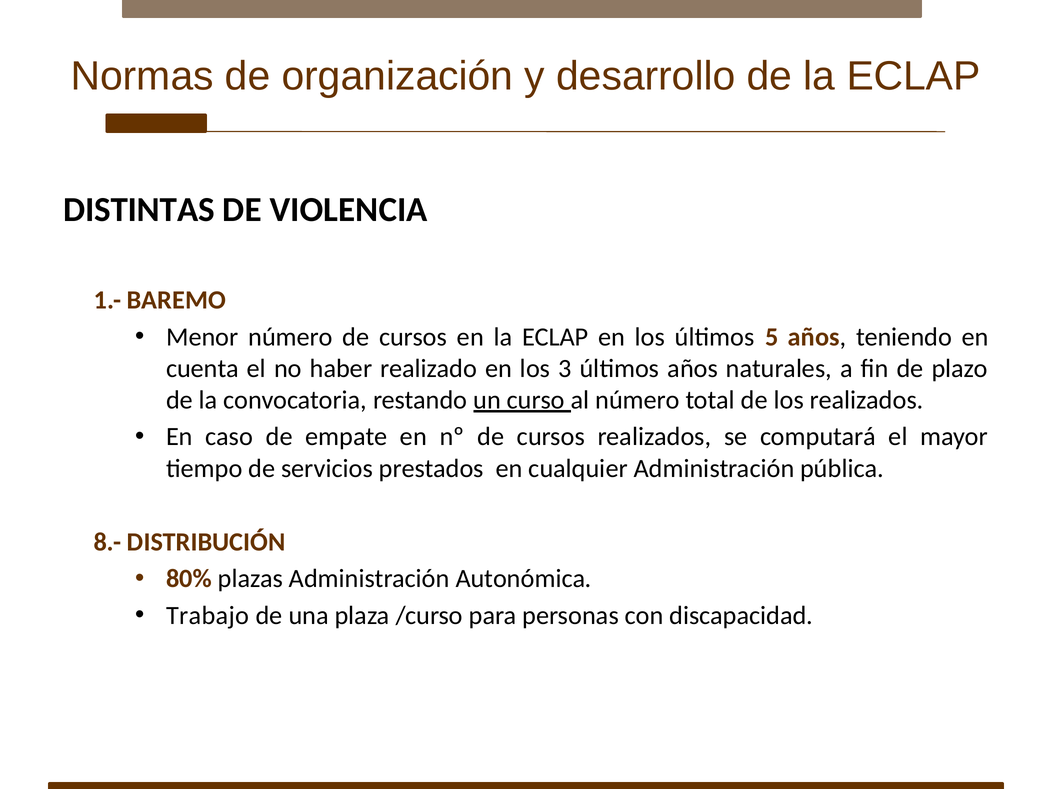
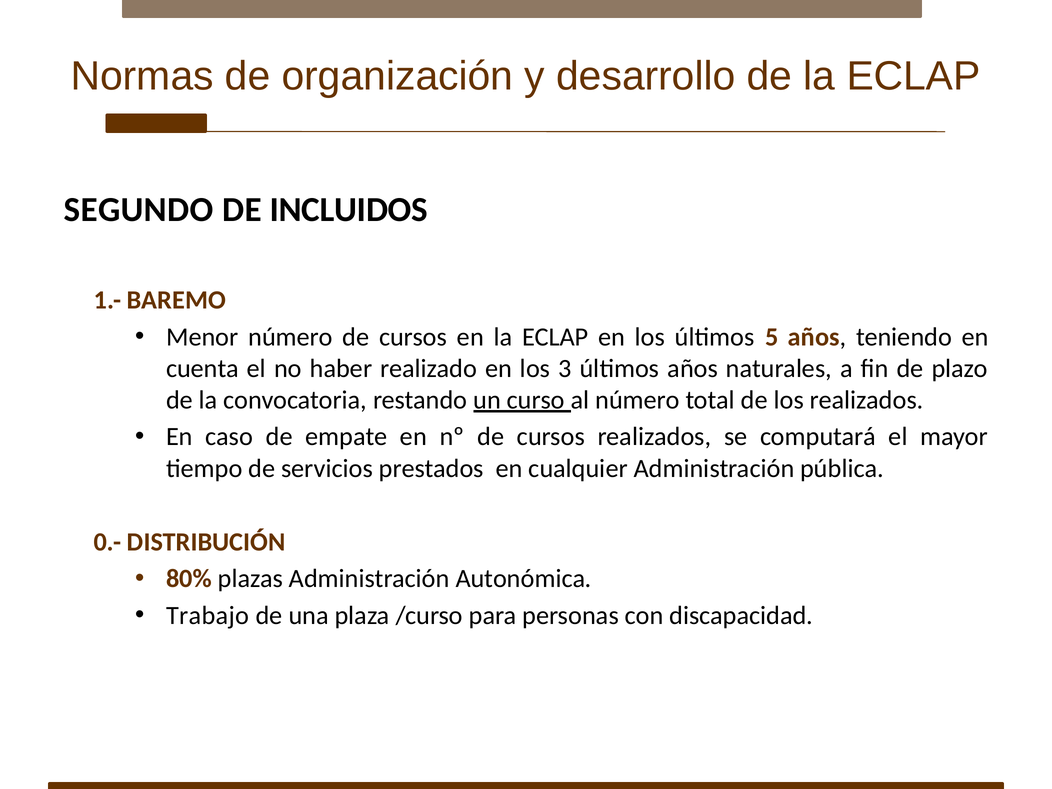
DISTINTAS: DISTINTAS -> SEGUNDO
VIOLENCIA: VIOLENCIA -> INCLUIDOS
8.-: 8.- -> 0.-
